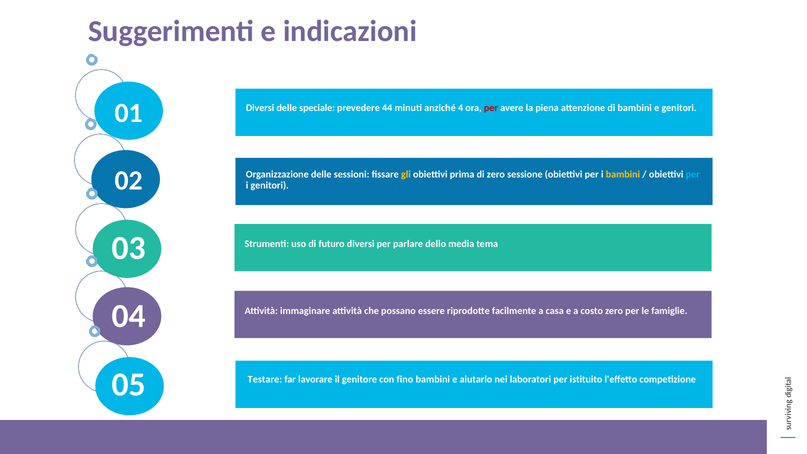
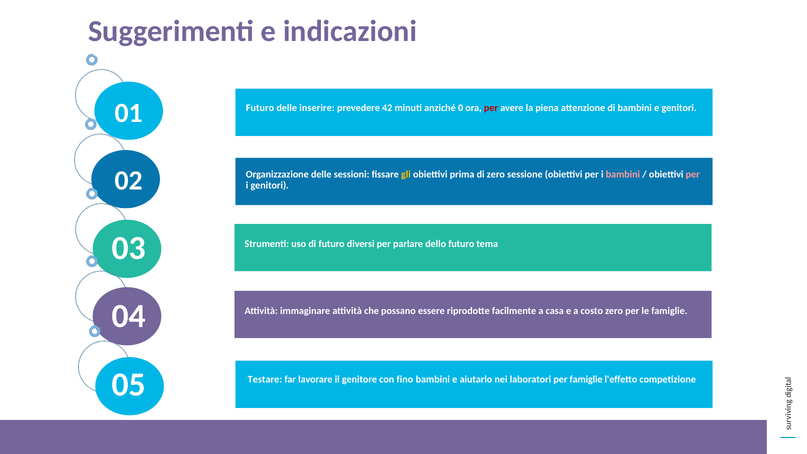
Diversi at (260, 108): Diversi -> Futuro
speciale: speciale -> inserire
44: 44 -> 42
4: 4 -> 0
bambini at (623, 174) colour: yellow -> pink
per at (693, 174) colour: light blue -> pink
dello media: media -> futuro
per istituito: istituito -> famiglie
